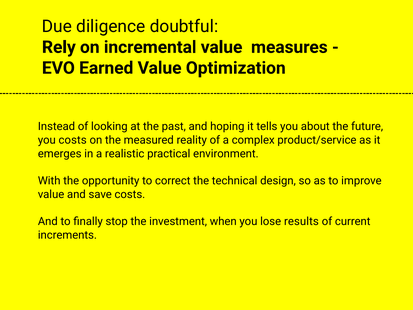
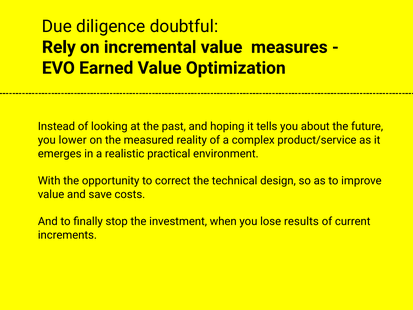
you costs: costs -> lower
